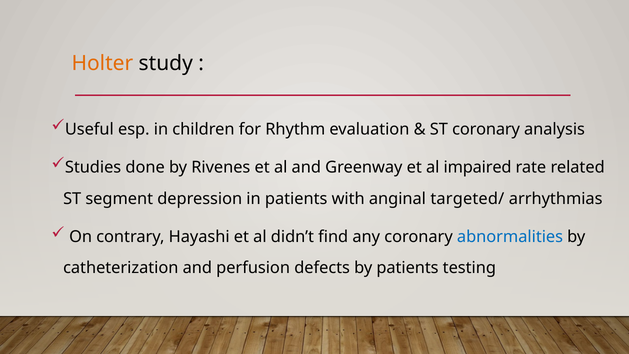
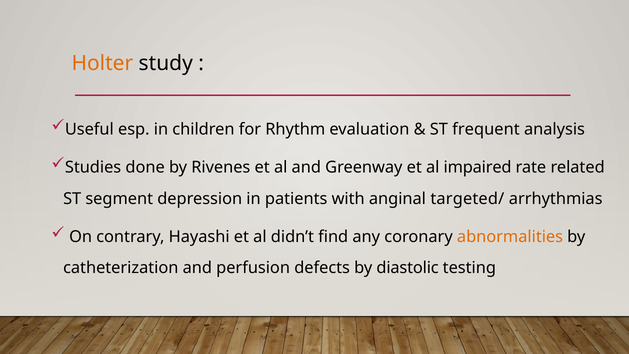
ST coronary: coronary -> frequent
abnormalities colour: blue -> orange
by patients: patients -> diastolic
